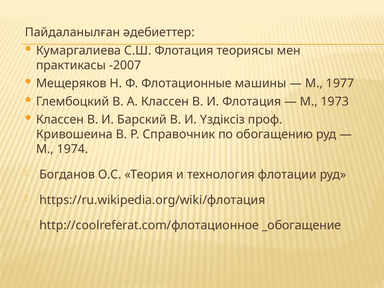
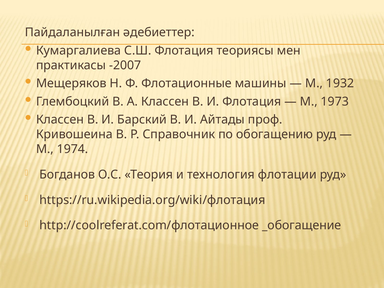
1977: 1977 -> 1932
Үздіксіз: Үздіксіз -> Айтады
